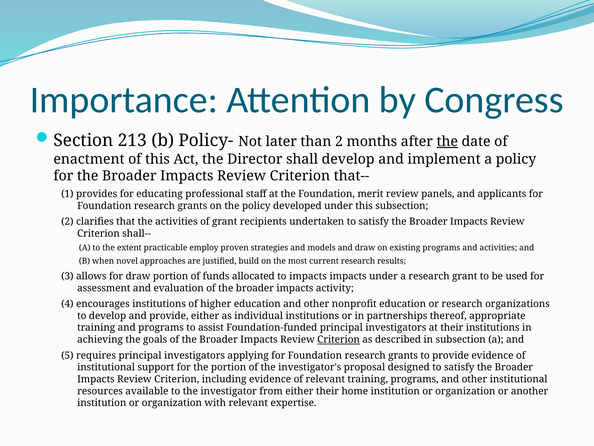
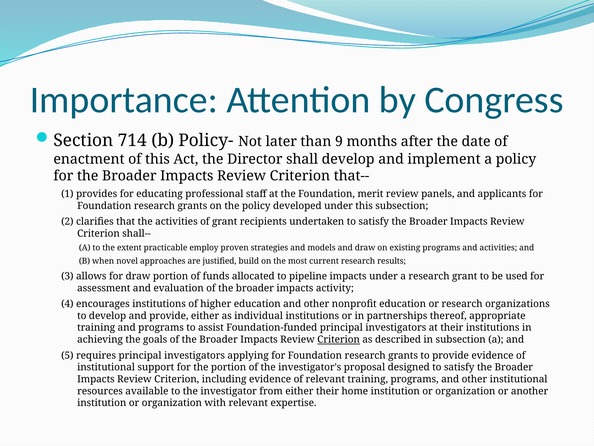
213: 213 -> 714
than 2: 2 -> 9
the at (447, 141) underline: present -> none
to impacts: impacts -> pipeline
